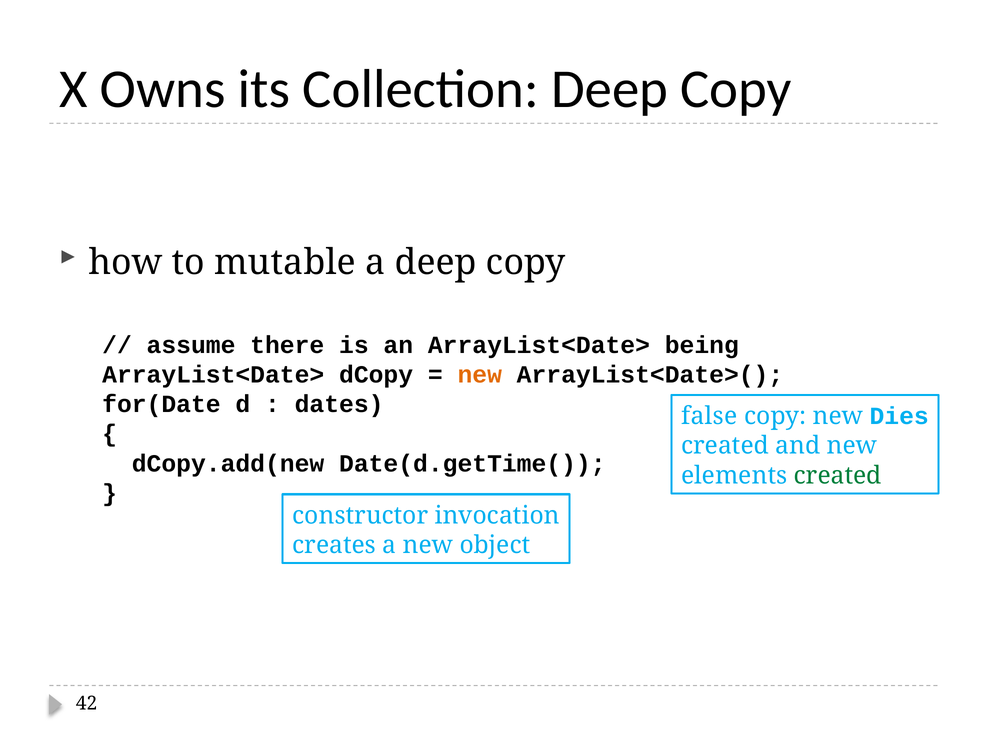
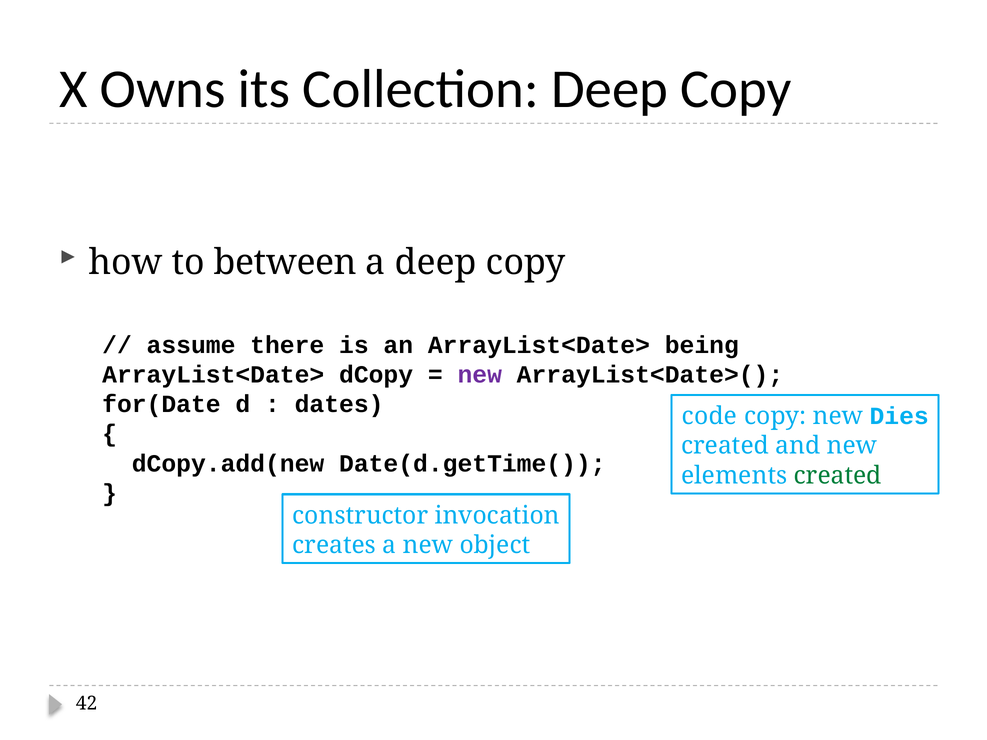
mutable: mutable -> between
new at (480, 375) colour: orange -> purple
false: false -> code
